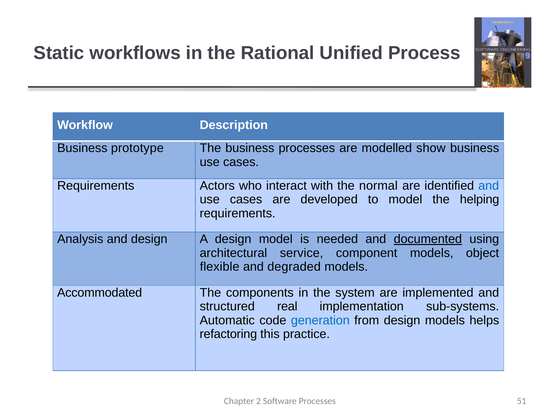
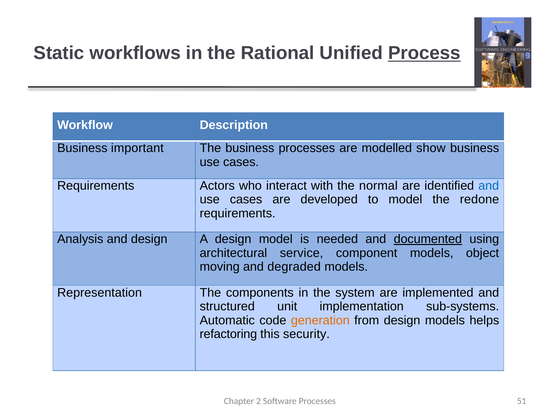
Process underline: none -> present
prototype: prototype -> important
helping: helping -> redone
flexible: flexible -> moving
Accommodated: Accommodated -> Representation
real: real -> unit
generation colour: blue -> orange
practice: practice -> security
